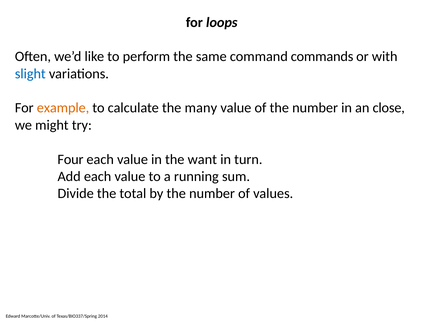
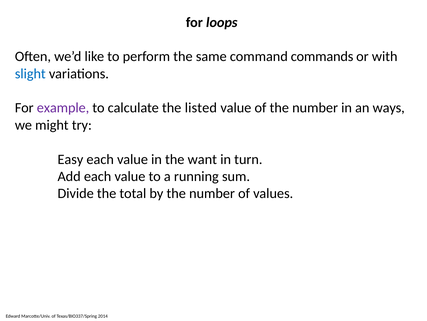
example colour: orange -> purple
many: many -> listed
close: close -> ways
Four: Four -> Easy
